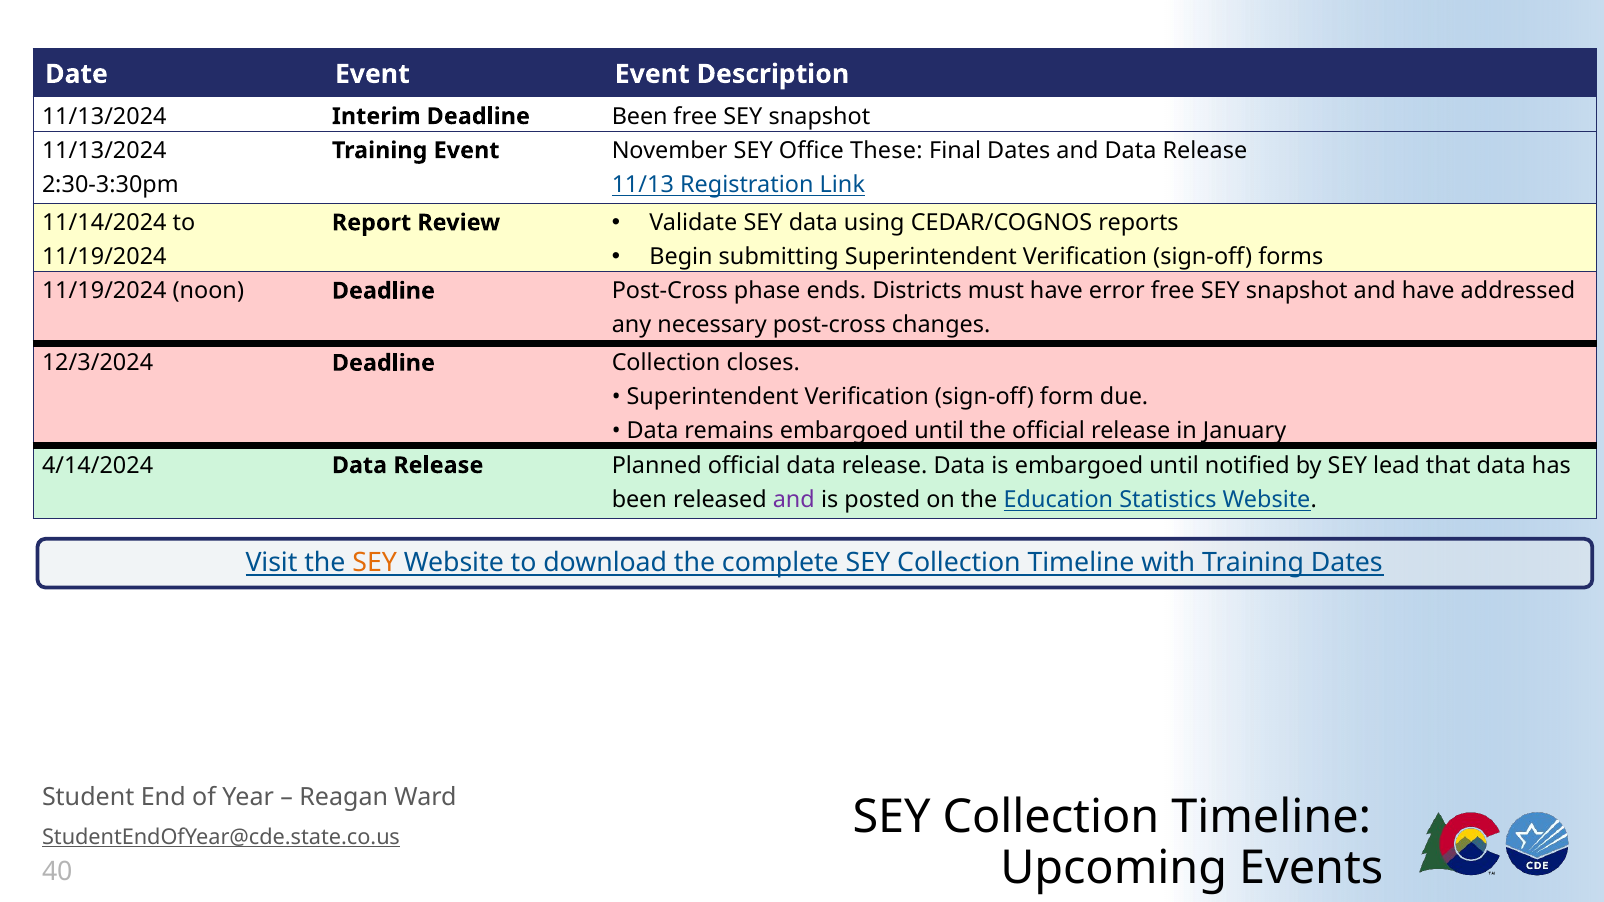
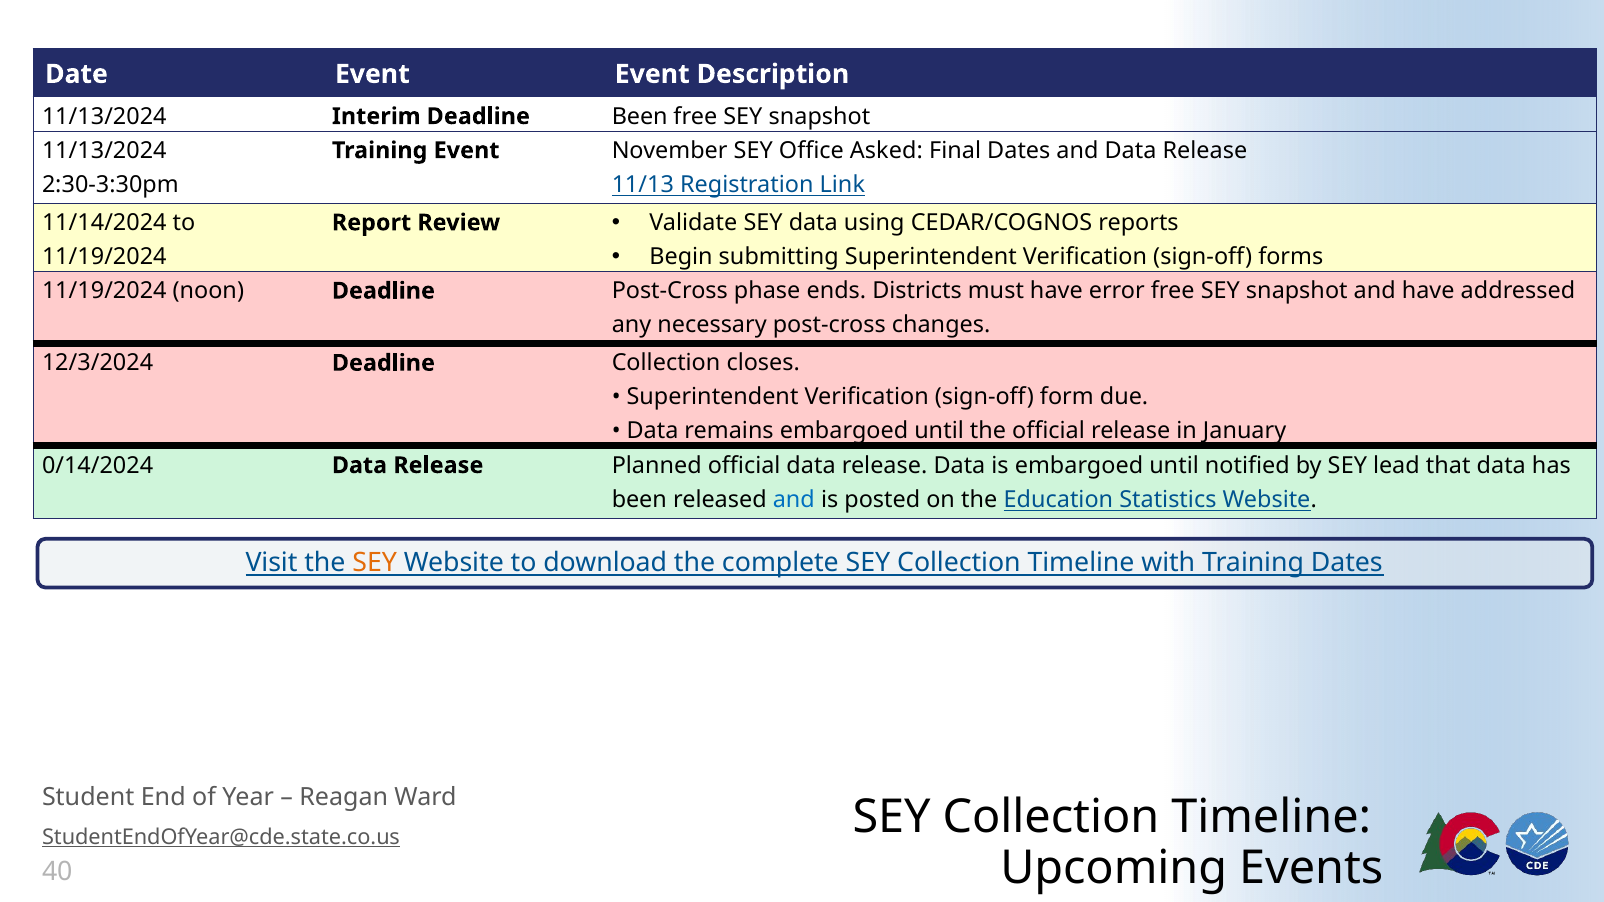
These: These -> Asked
4/14/2024: 4/14/2024 -> 0/14/2024
and at (794, 500) colour: purple -> blue
